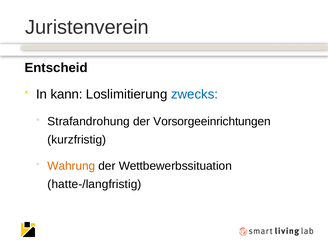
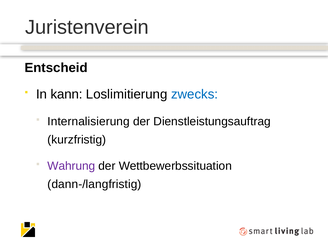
Strafandrohung: Strafandrohung -> Internalisierung
Vorsorgeeinrichtungen: Vorsorgeeinrichtungen -> Dienstleistungsauftrag
Wahrung colour: orange -> purple
hatte-/langfristig: hatte-/langfristig -> dann-/langfristig
